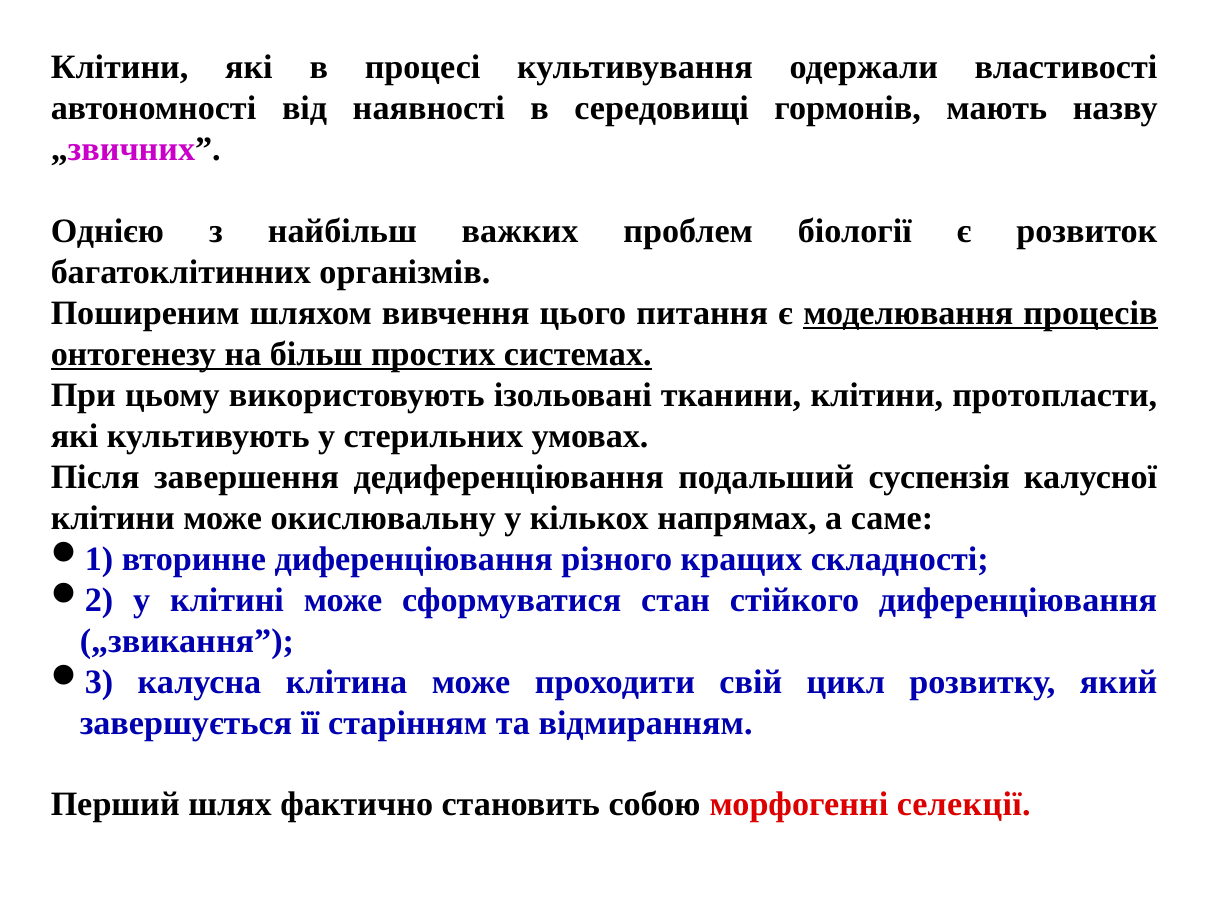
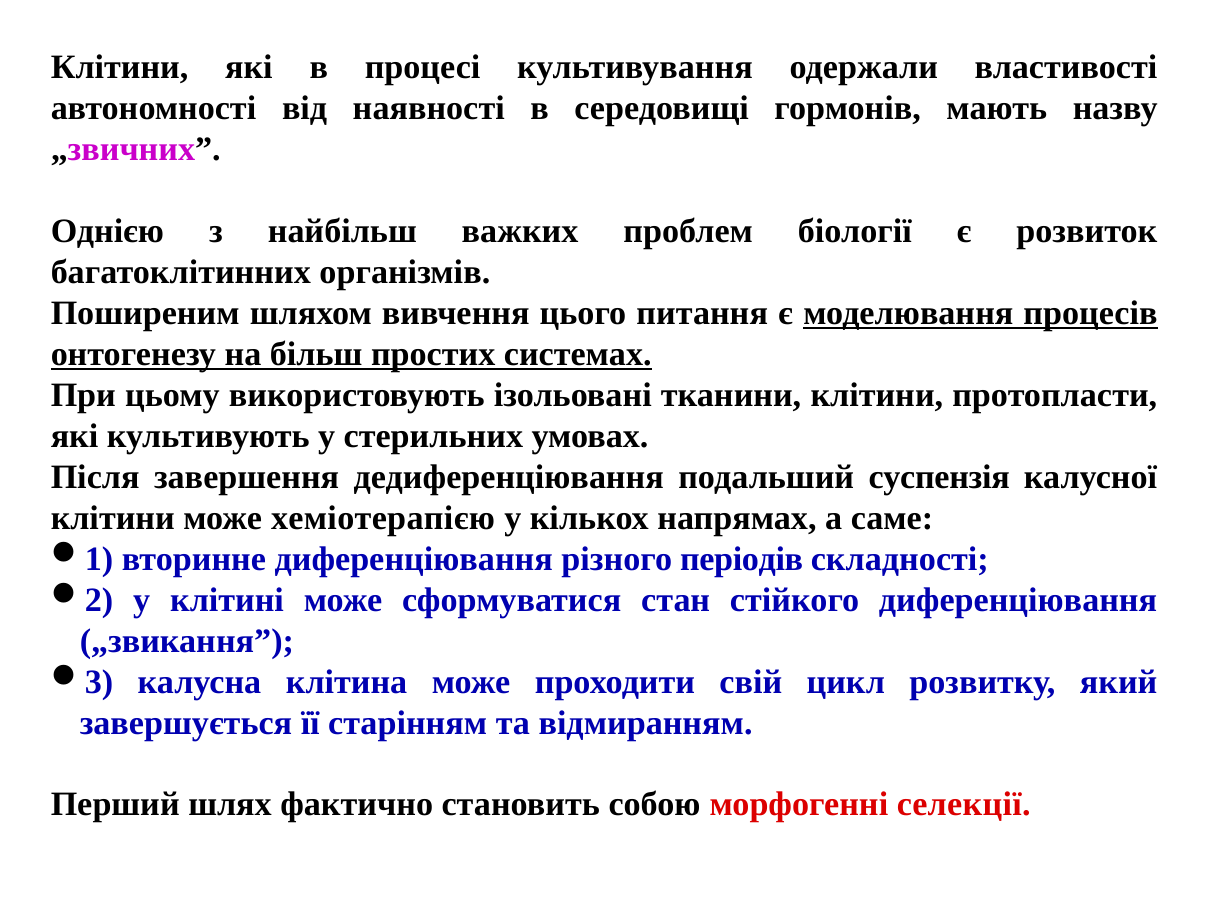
окислювальну: окислювальну -> хеміотерапією
кращих: кращих -> періодів
